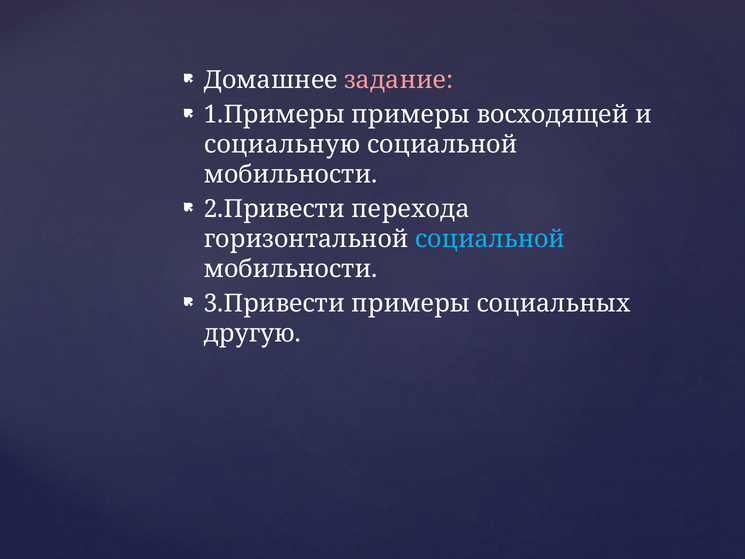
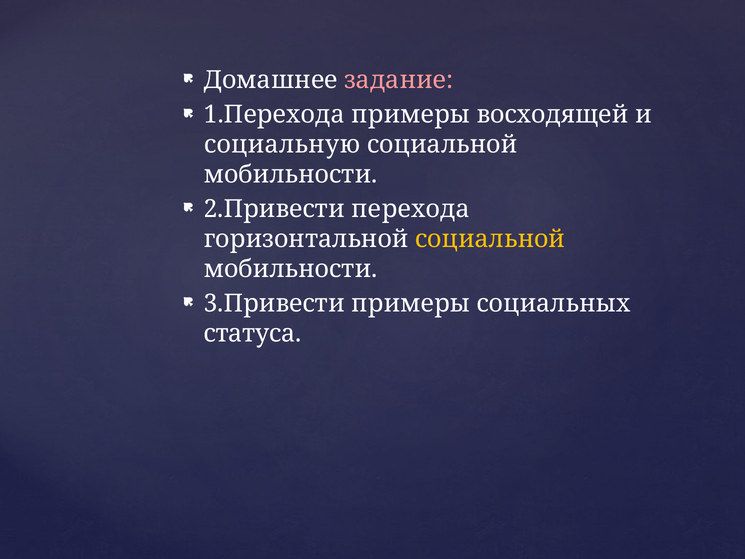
1.Примеры: 1.Примеры -> 1.Перехода
социальной at (490, 239) colour: light blue -> yellow
другую: другую -> статуса
